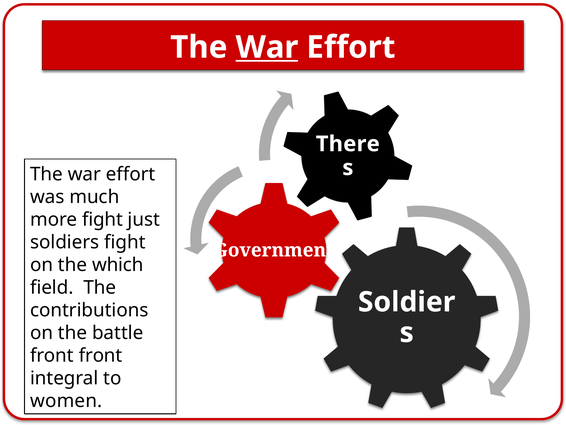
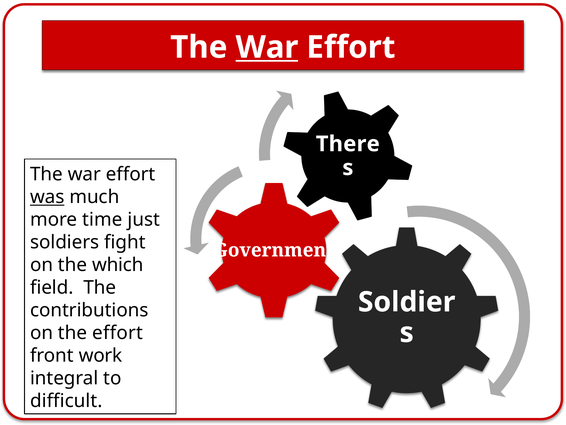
was underline: none -> present
more fight: fight -> time
the battle: battle -> effort
front front: front -> work
women: women -> difficult
